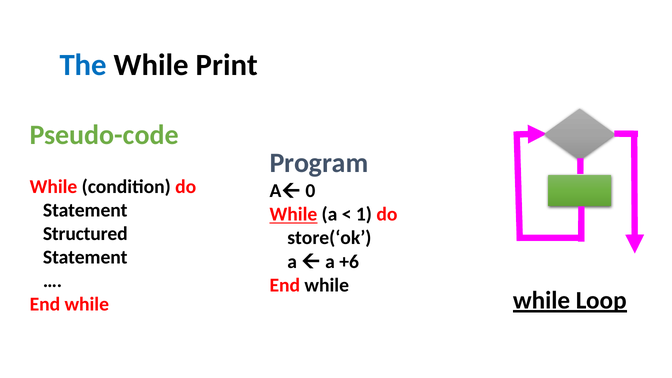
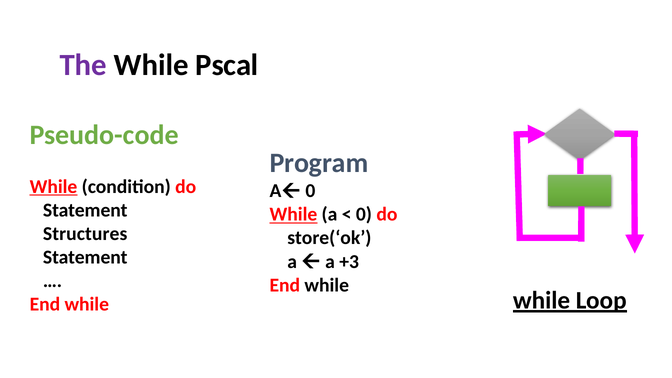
The colour: blue -> purple
Print: Print -> Pscal
While at (53, 187) underline: none -> present
1 at (364, 214): 1 -> 0
Structured: Structured -> Structures
+6: +6 -> +3
